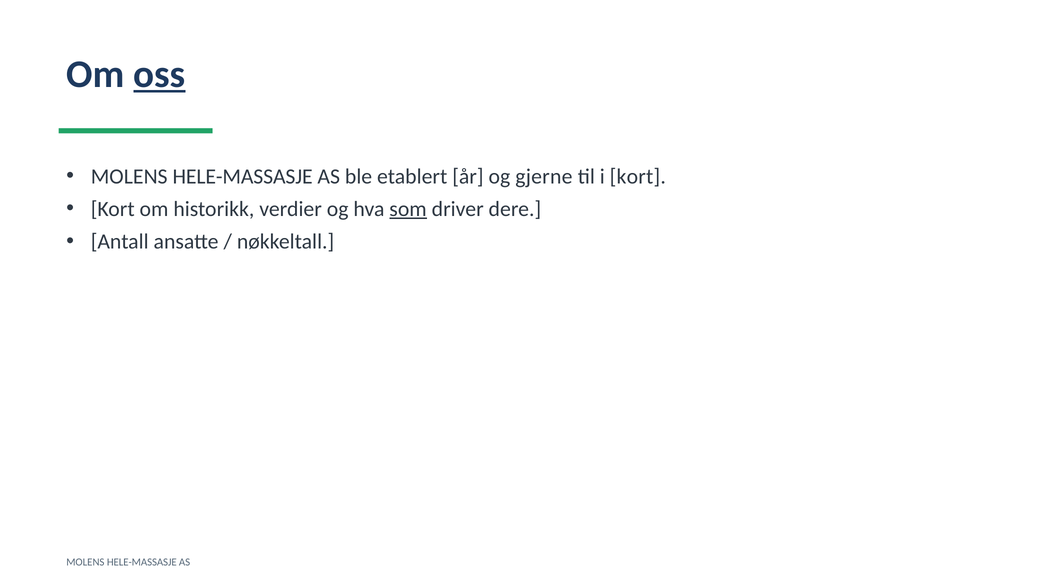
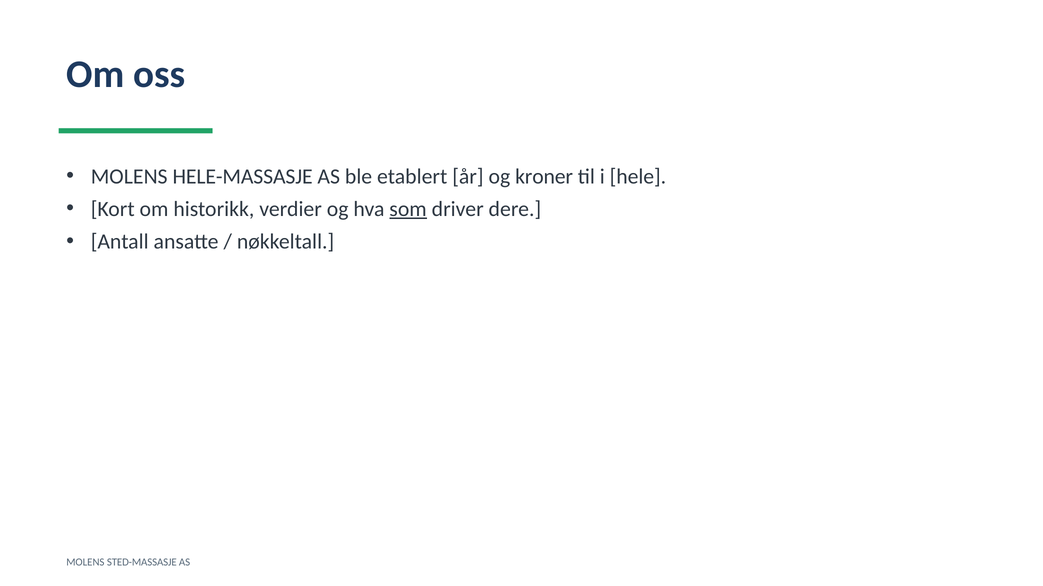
oss underline: present -> none
gjerne: gjerne -> kroner
i kort: kort -> hele
HELE-MASSASJE at (142, 563): HELE-MASSASJE -> STED-MASSASJE
